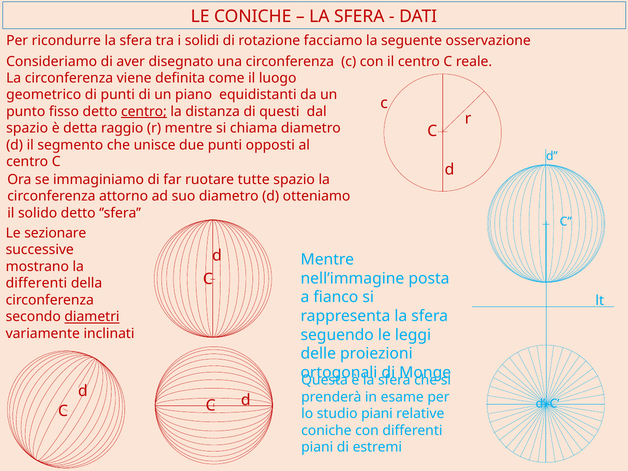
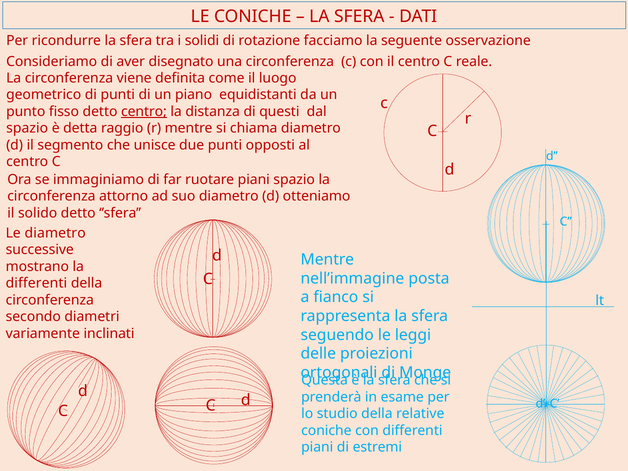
ruotare tutte: tutte -> piani
Le sezionare: sezionare -> diametro
diametri underline: present -> none
studio piani: piani -> della
